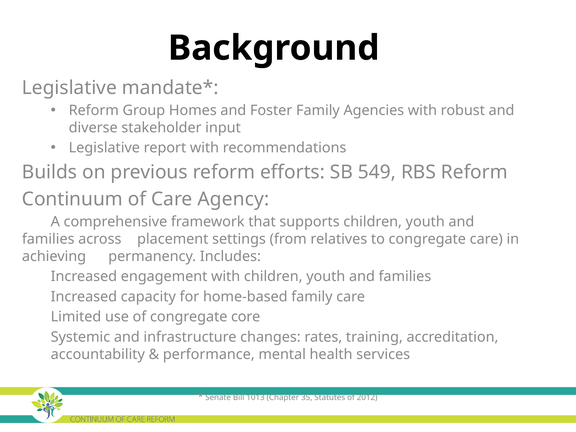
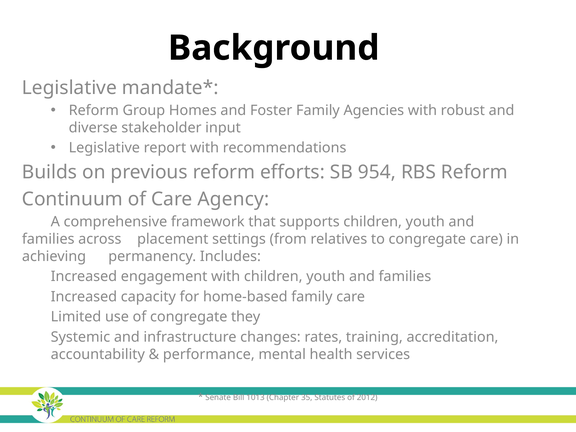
549: 549 -> 954
core: core -> they
